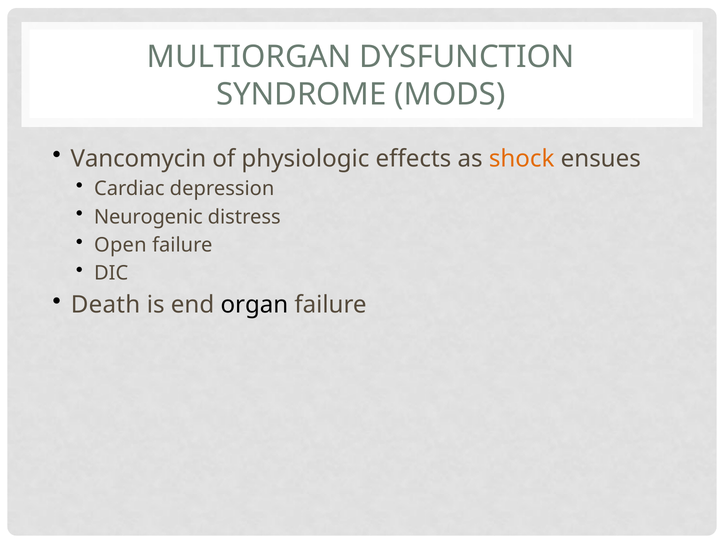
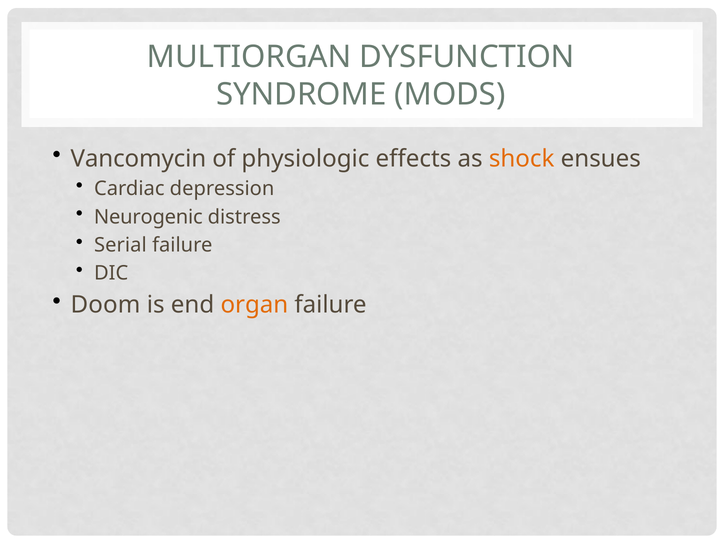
Open: Open -> Serial
Death: Death -> Doom
organ colour: black -> orange
